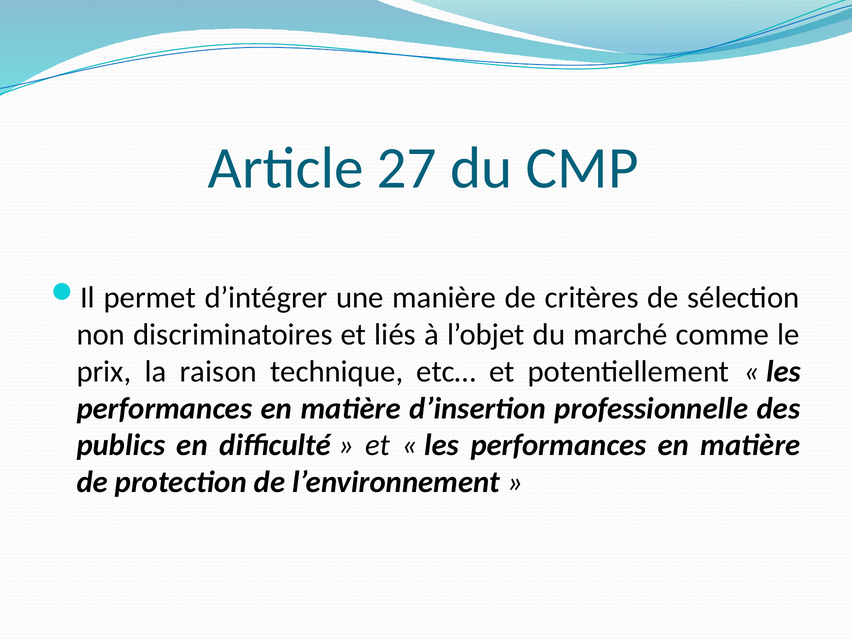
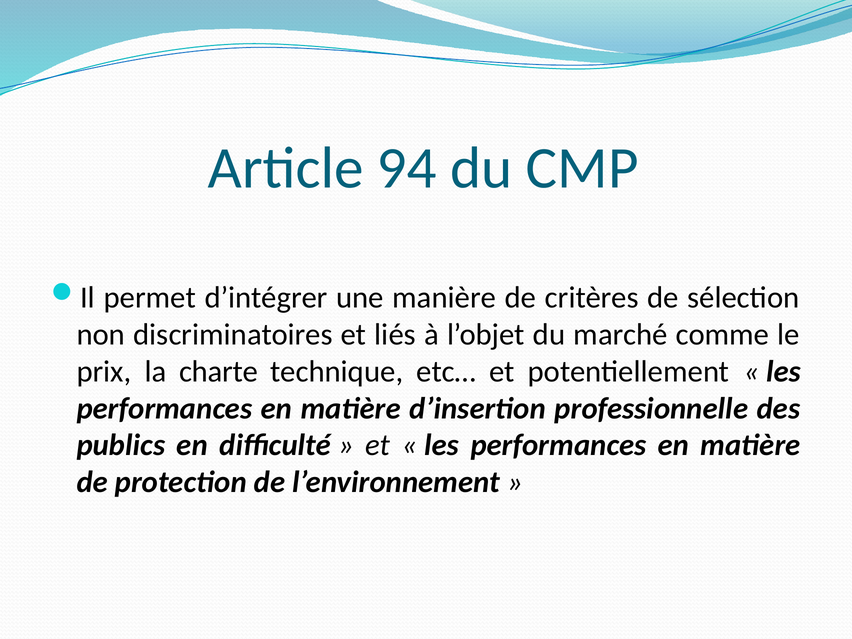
27: 27 -> 94
raison: raison -> charte
